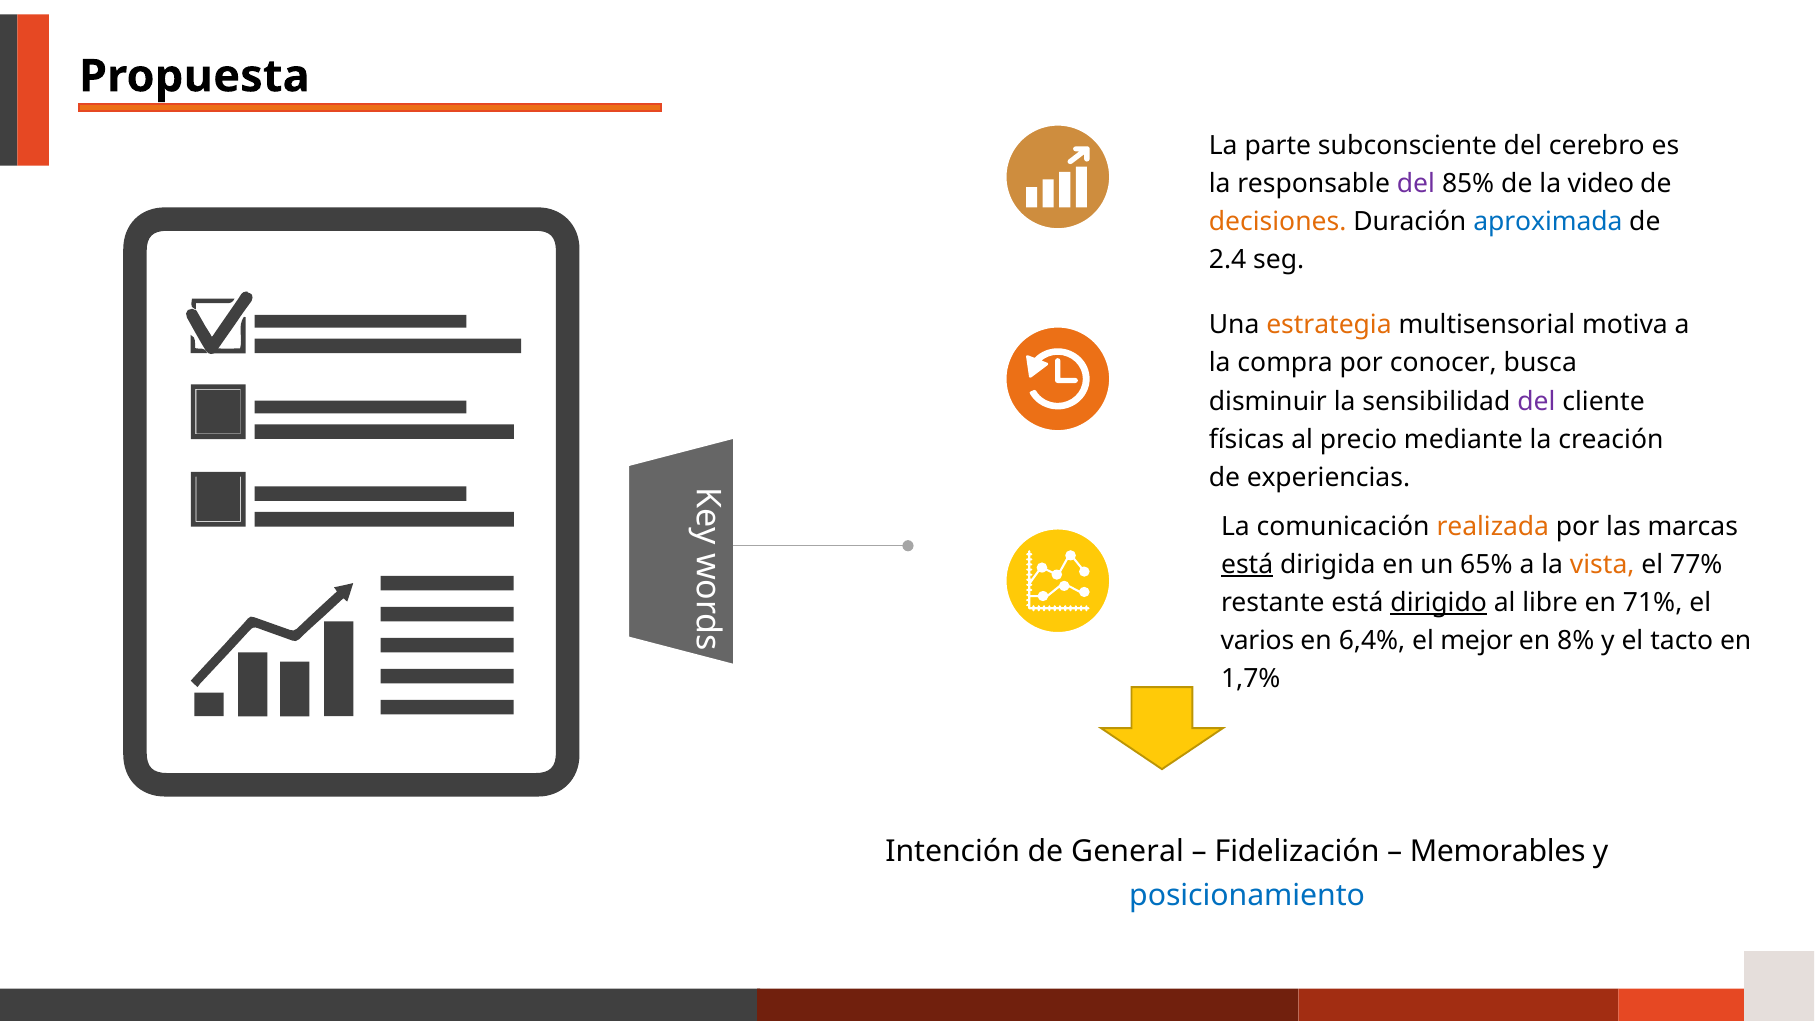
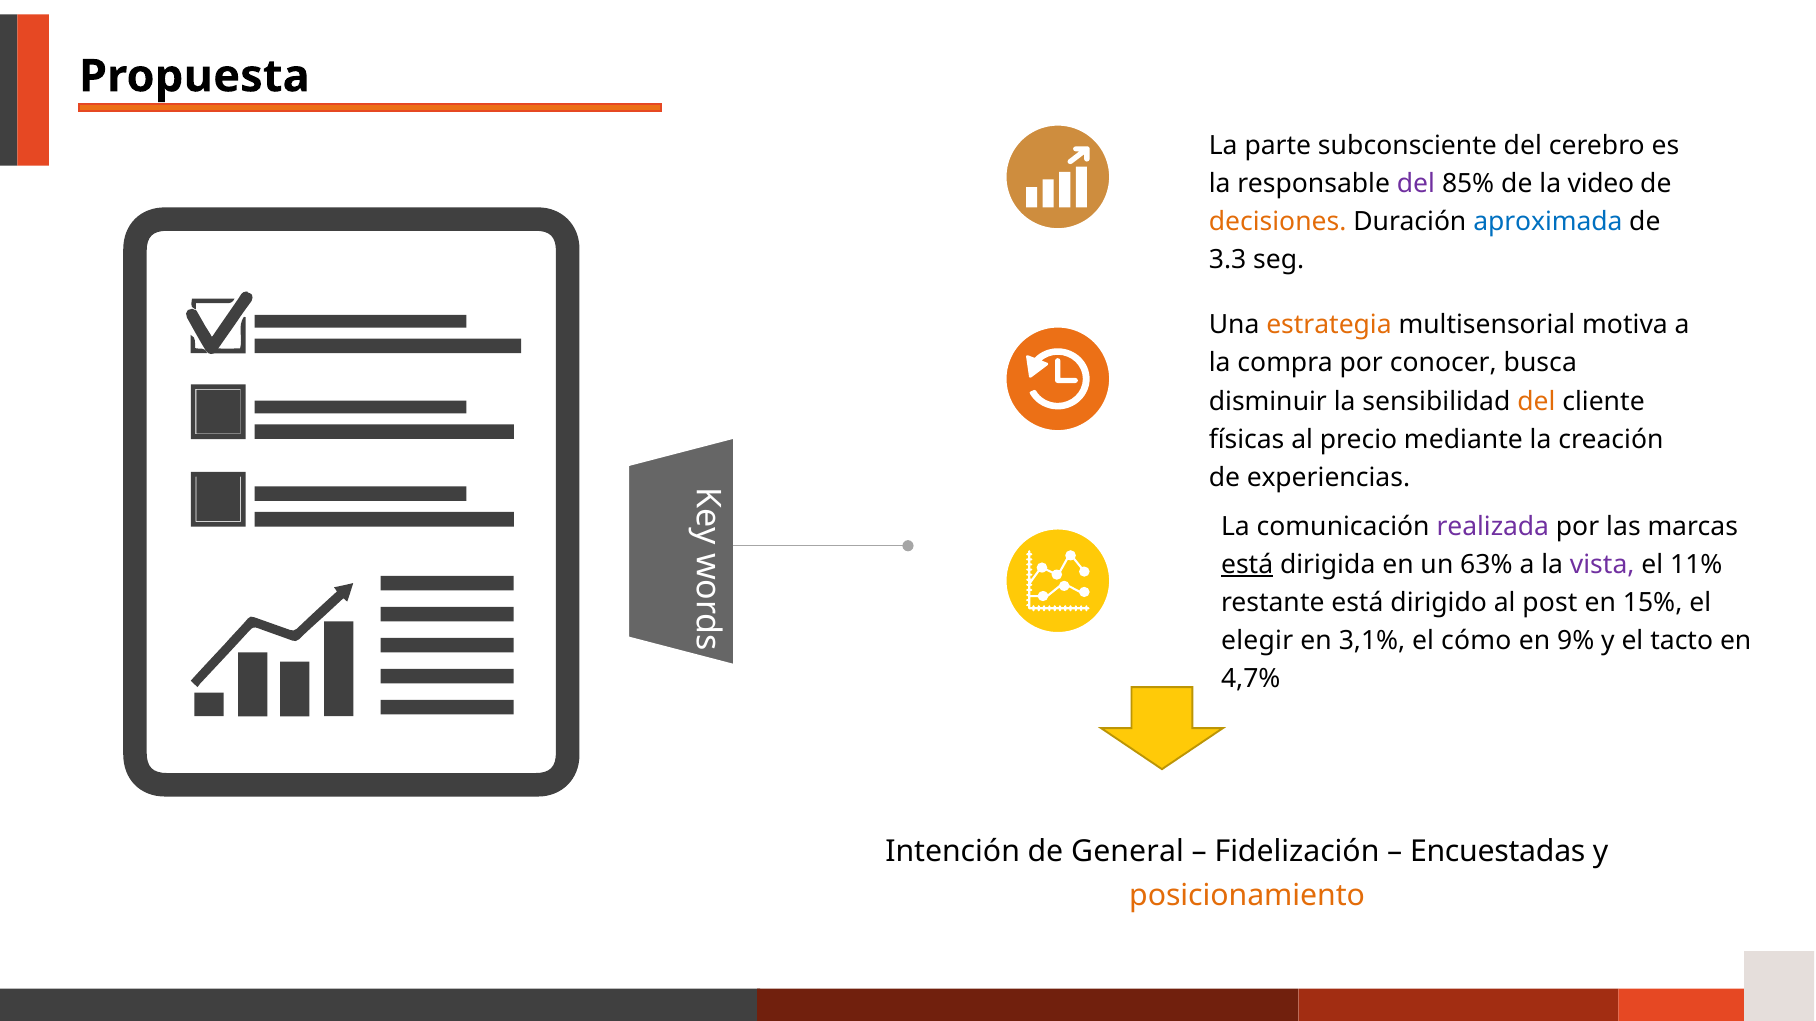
2.4: 2.4 -> 3.3
del at (1536, 402) colour: purple -> orange
realizada colour: orange -> purple
65%: 65% -> 63%
vista colour: orange -> purple
77%: 77% -> 11%
dirigido underline: present -> none
libre: libre -> post
71%: 71% -> 15%
varios: varios -> elegir
6,4%: 6,4% -> 3,1%
mejor: mejor -> cómo
8%: 8% -> 9%
1,7%: 1,7% -> 4,7%
Memorables: Memorables -> Encuestadas
posicionamiento colour: blue -> orange
